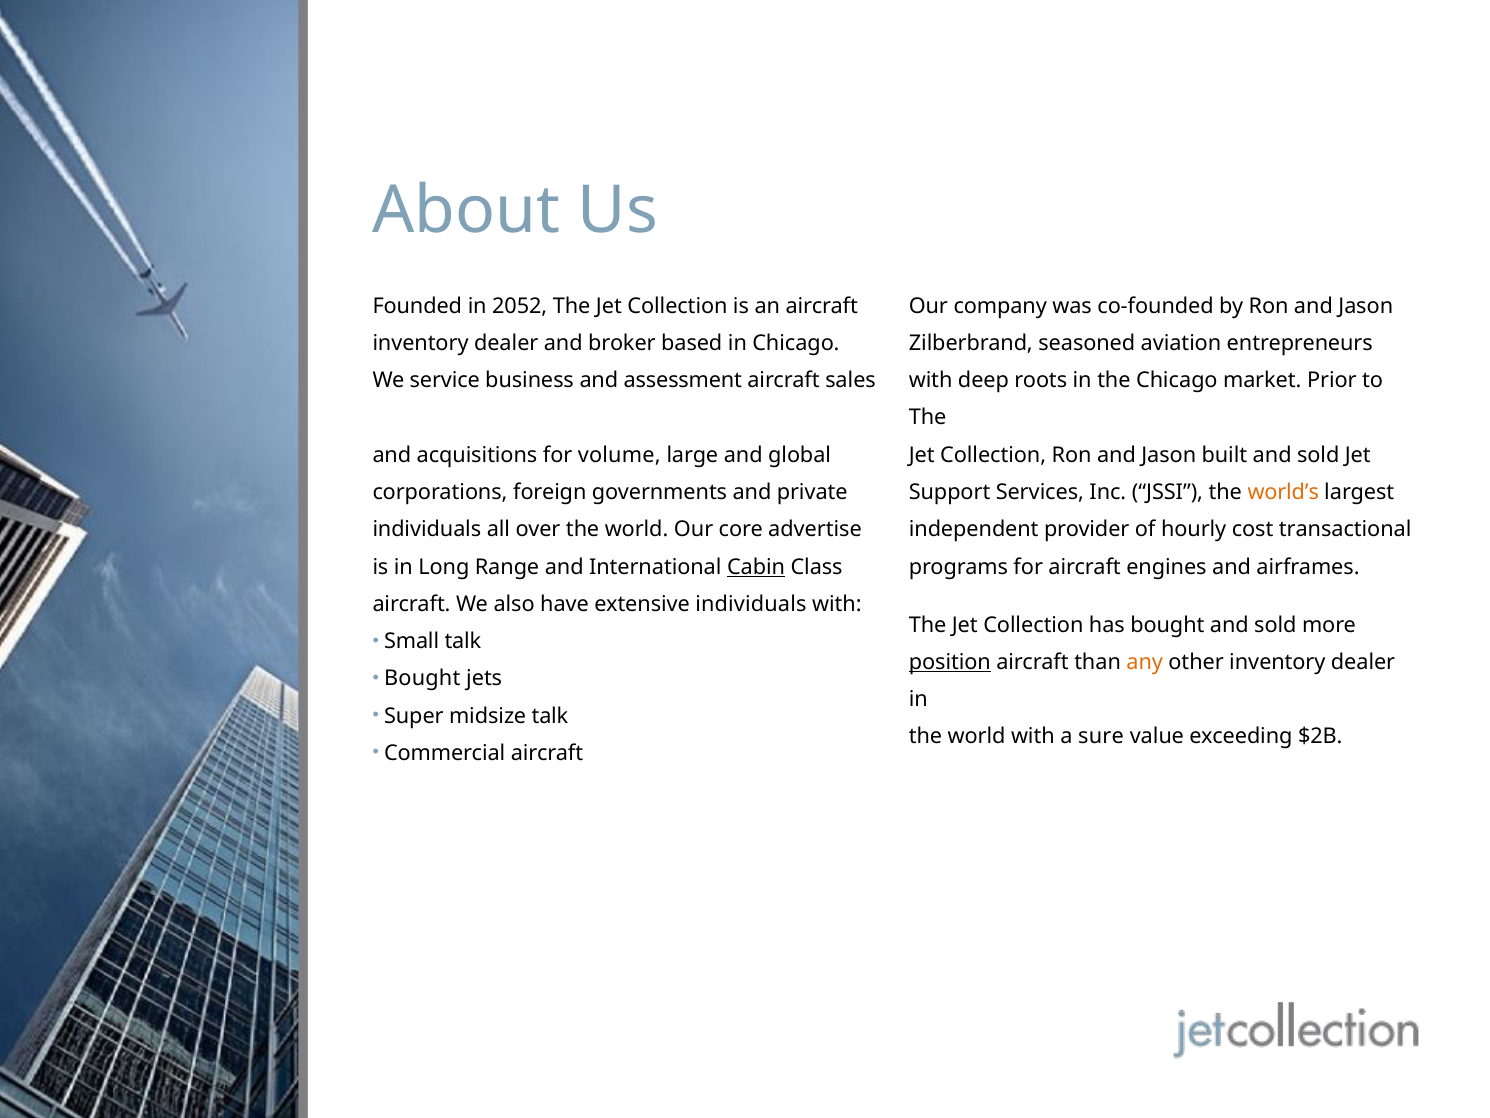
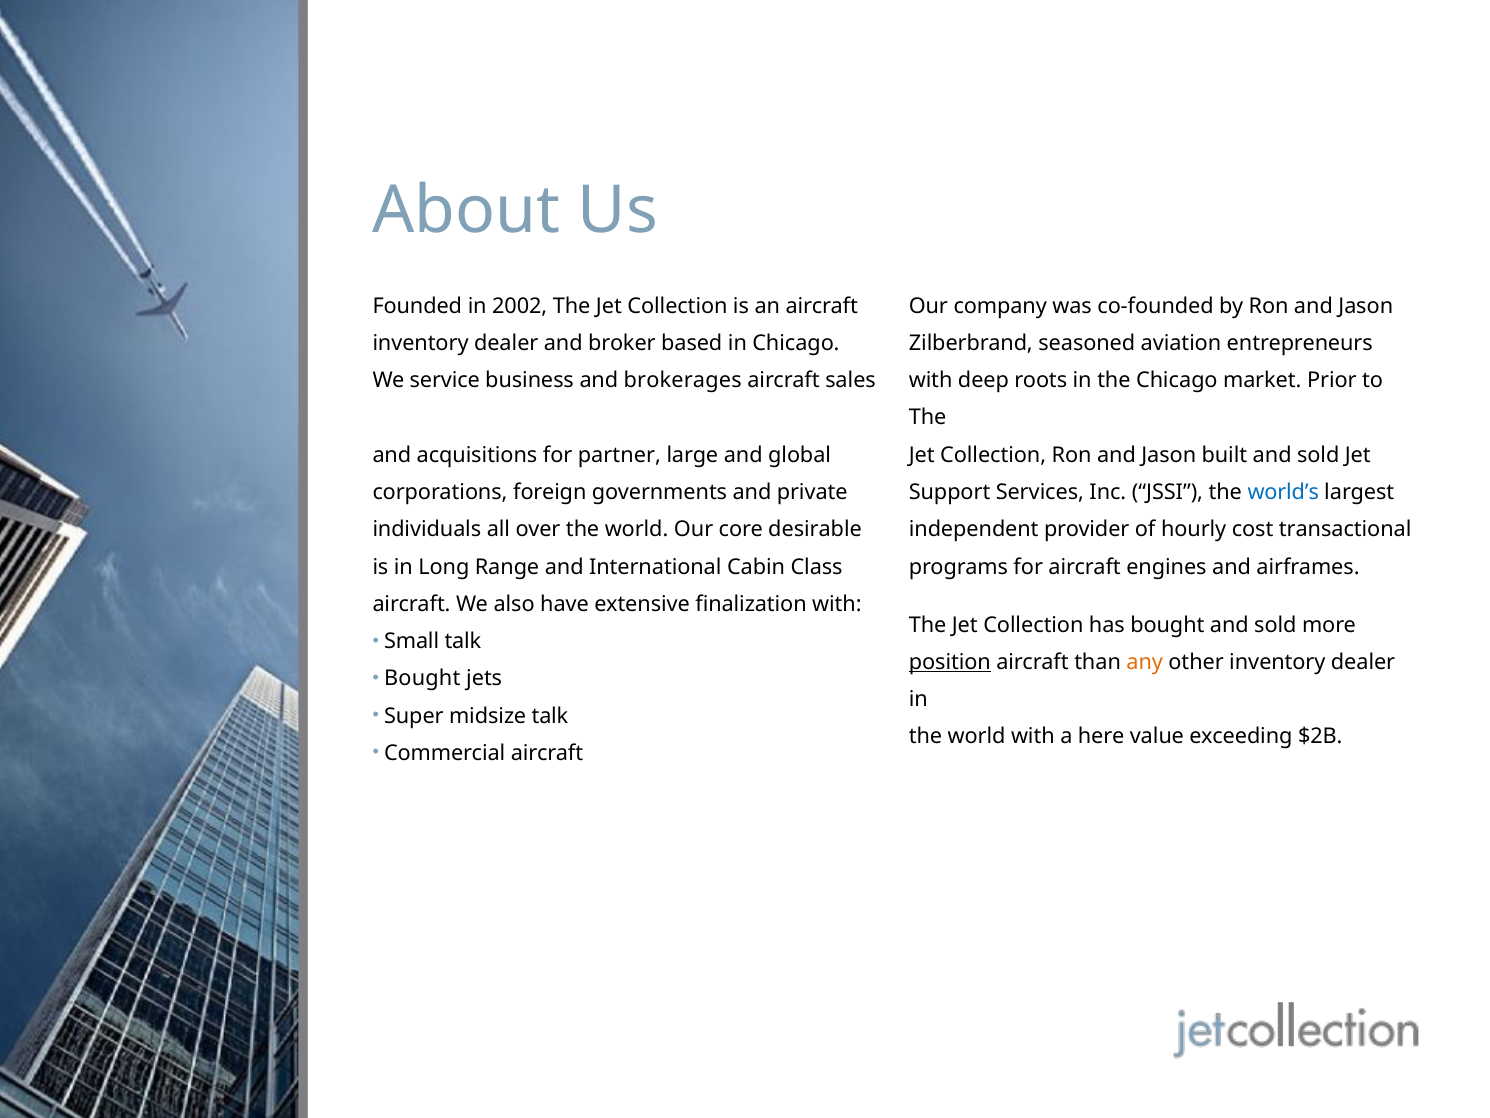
2052: 2052 -> 2002
assessment: assessment -> brokerages
volume: volume -> partner
world’s colour: orange -> blue
advertise: advertise -> desirable
Cabin underline: present -> none
extensive individuals: individuals -> finalization
sure: sure -> here
